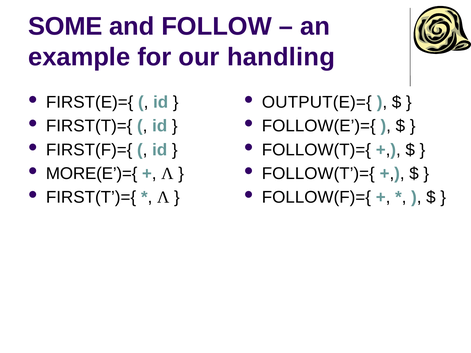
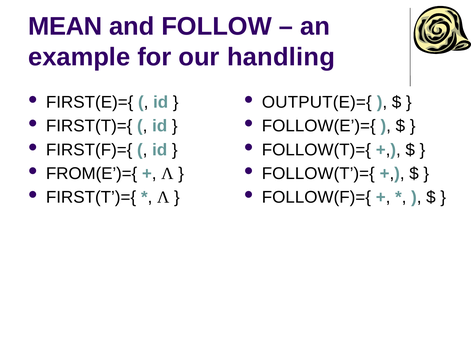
SOME: SOME -> MEAN
MORE(E’)={: MORE(E’)={ -> FROM(E’)={
